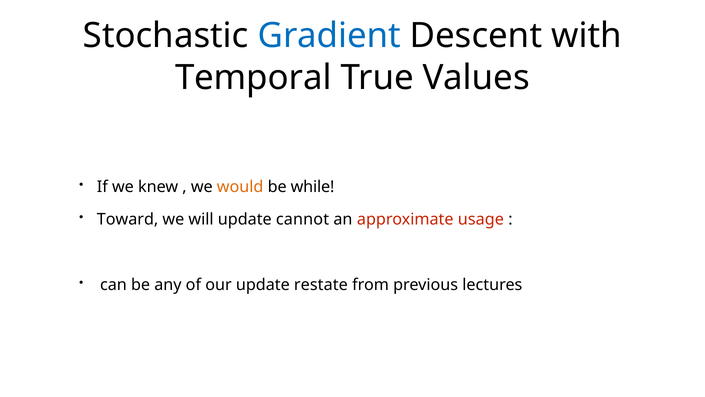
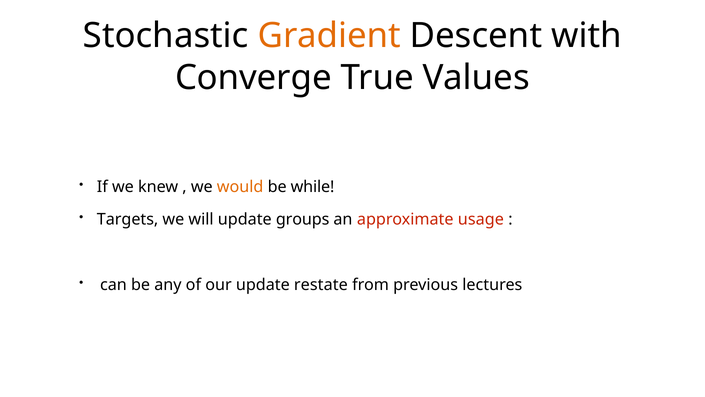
Gradient colour: blue -> orange
Temporal: Temporal -> Converge
Toward: Toward -> Targets
cannot: cannot -> groups
